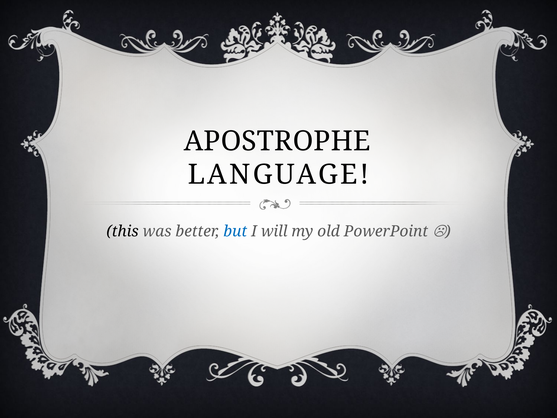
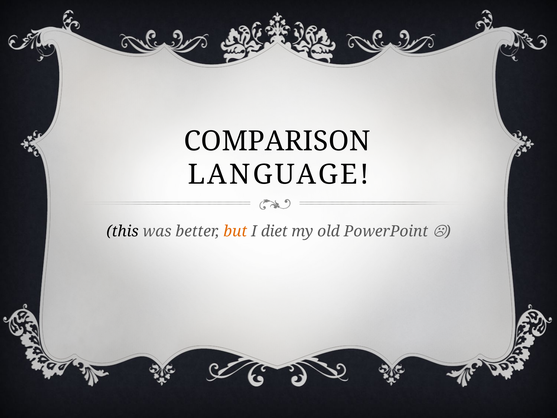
APOSTROPHE: APOSTROPHE -> COMPARISON
but colour: blue -> orange
will: will -> diet
